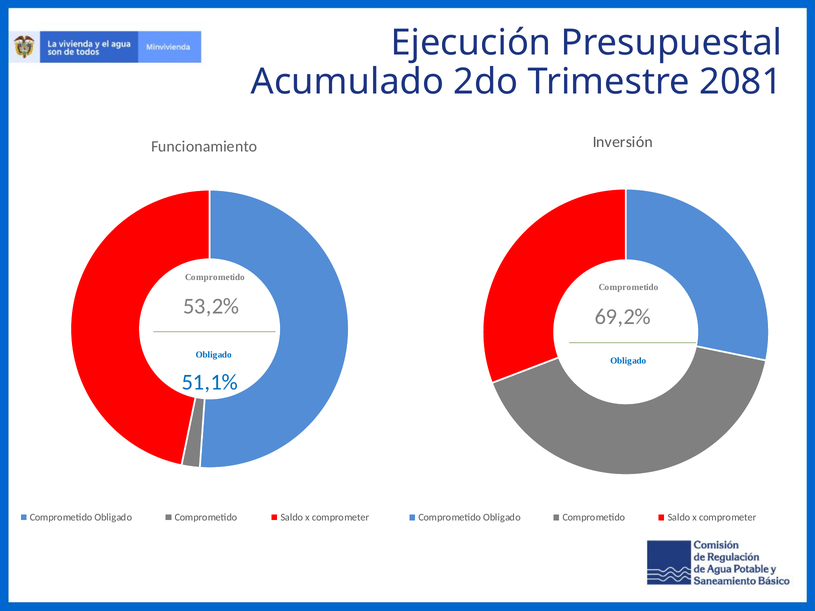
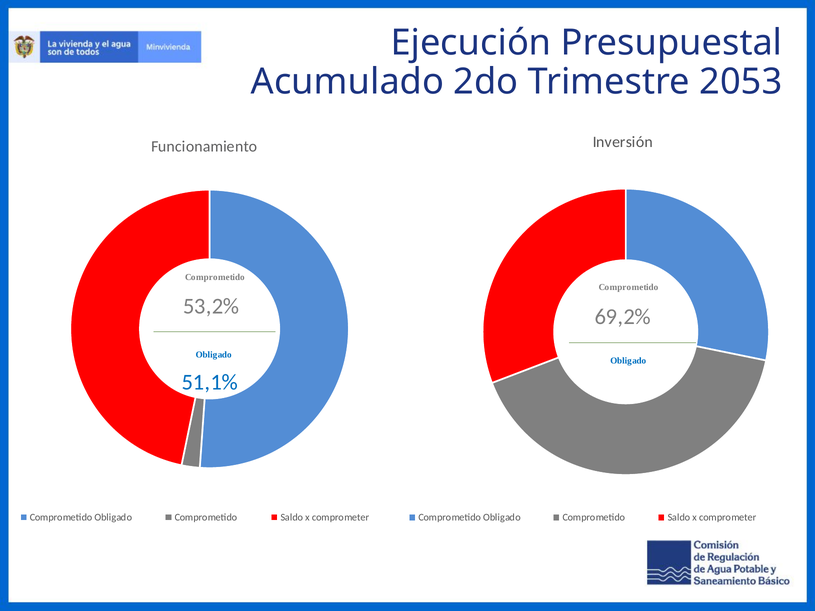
2081: 2081 -> 2053
